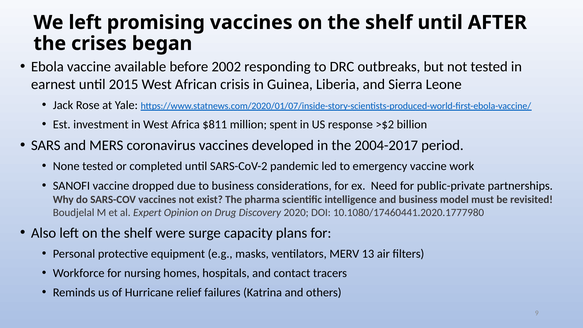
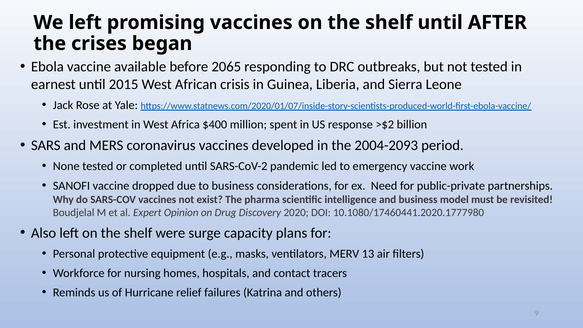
2002: 2002 -> 2065
$811: $811 -> $400
2004-2017: 2004-2017 -> 2004-2093
